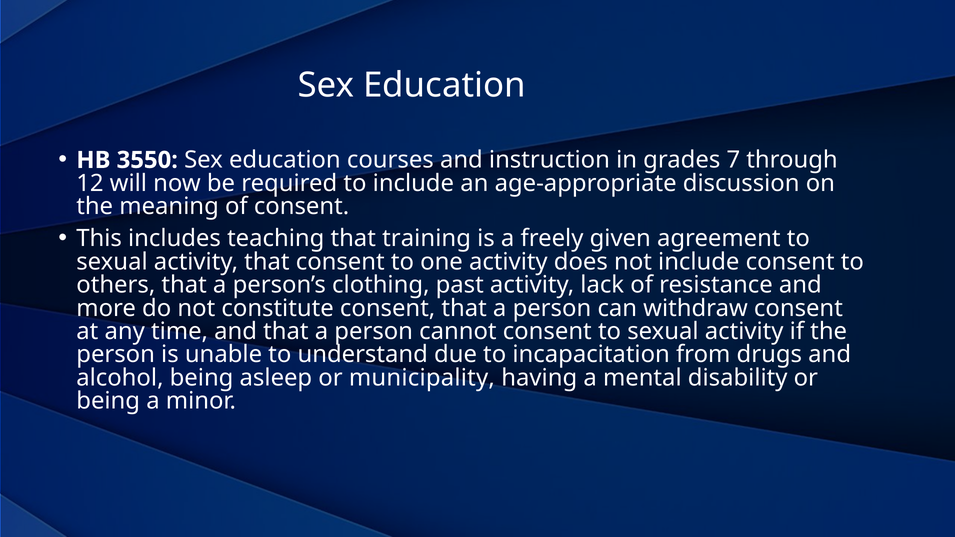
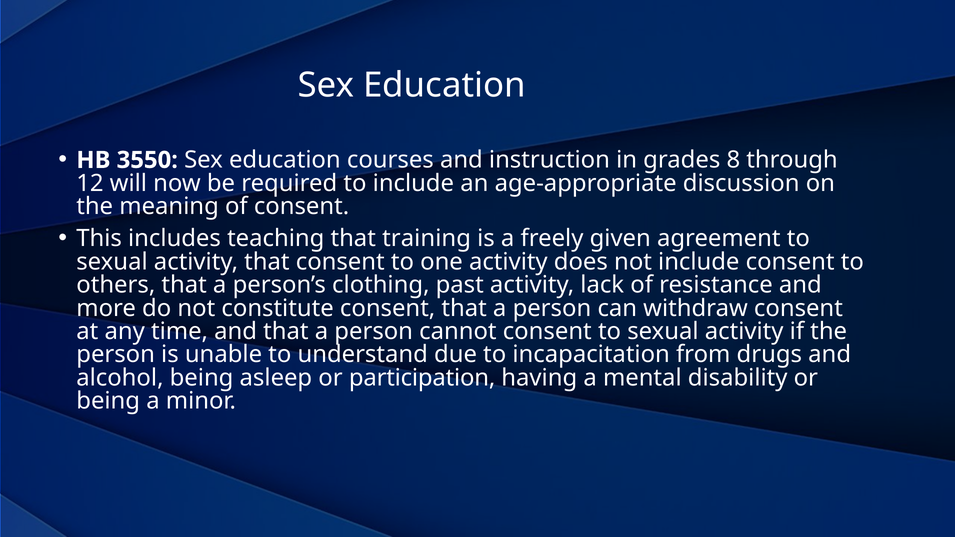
7: 7 -> 8
municipality: municipality -> participation
